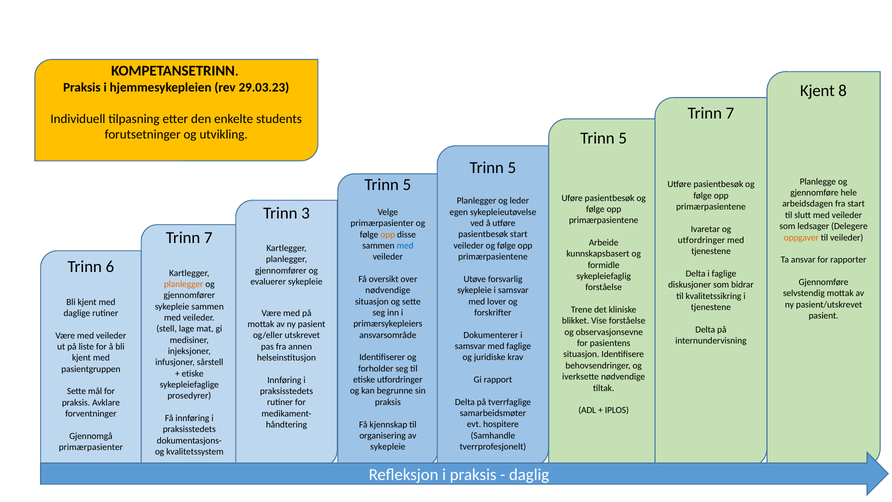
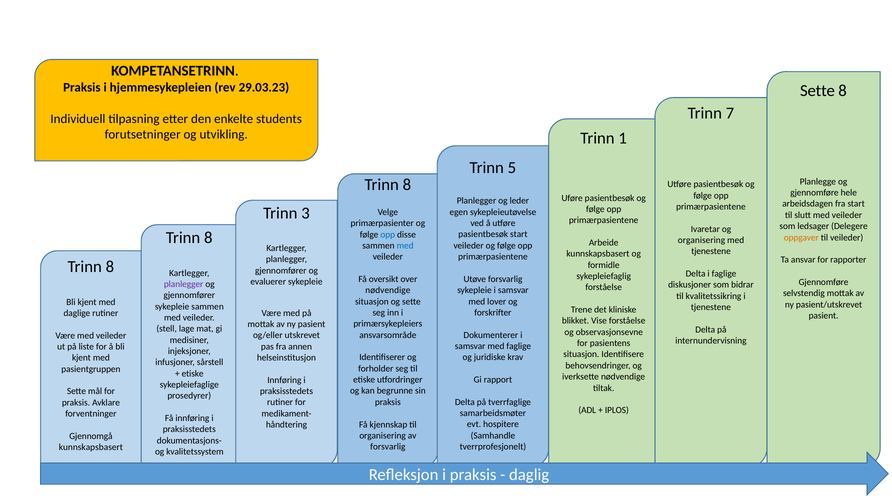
Kjent at (817, 90): Kjent -> Sette
5 at (623, 138): 5 -> 1
5 at (407, 185): 5 -> 8
opp at (388, 234) colour: orange -> blue
7 at (208, 238): 7 -> 8
utfordringer at (701, 240): utfordringer -> organisering
6 at (110, 267): 6 -> 8
planlegger at (184, 284) colour: orange -> purple
sykepleie at (388, 447): sykepleie -> forsvarlig
primærpasienter at (91, 447): primærpasienter -> kunnskapsbasert
